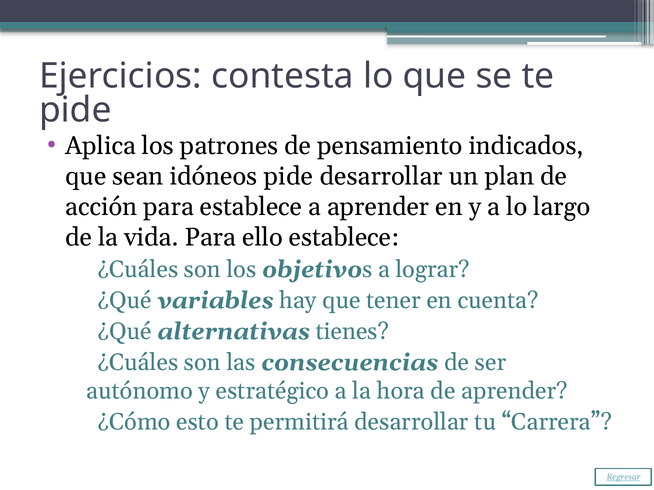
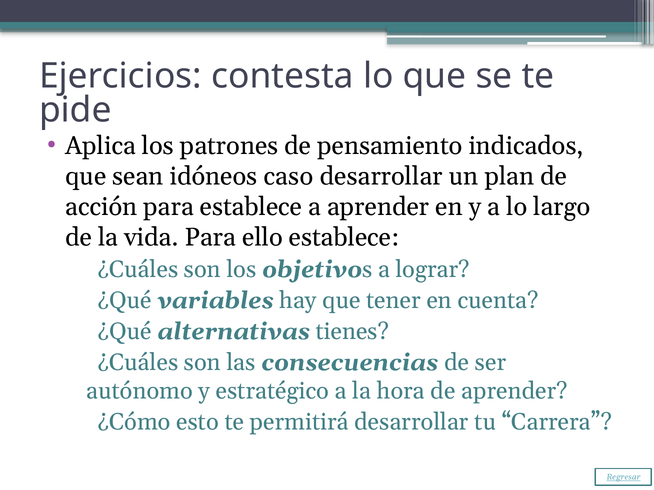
idóneos pide: pide -> caso
